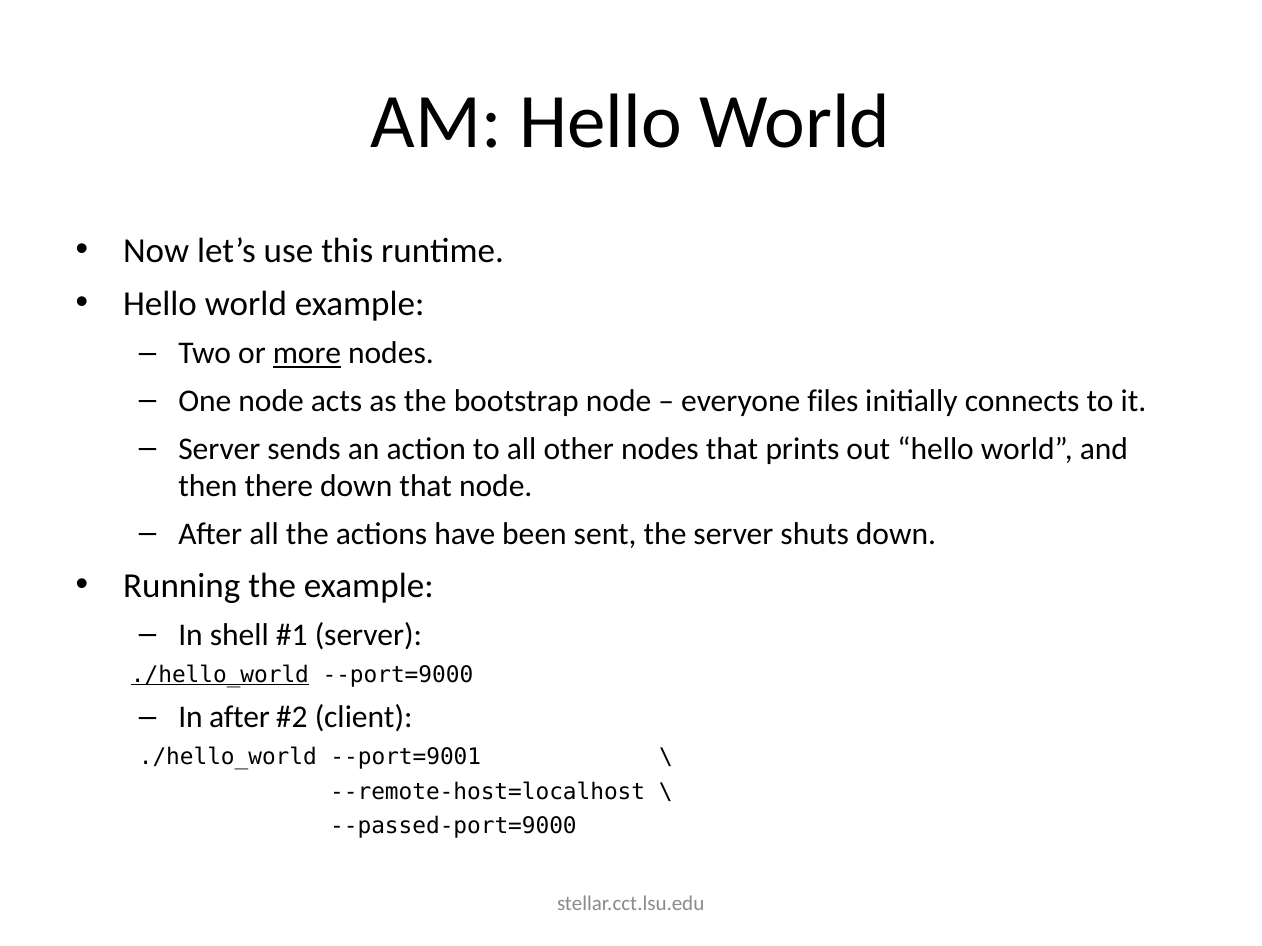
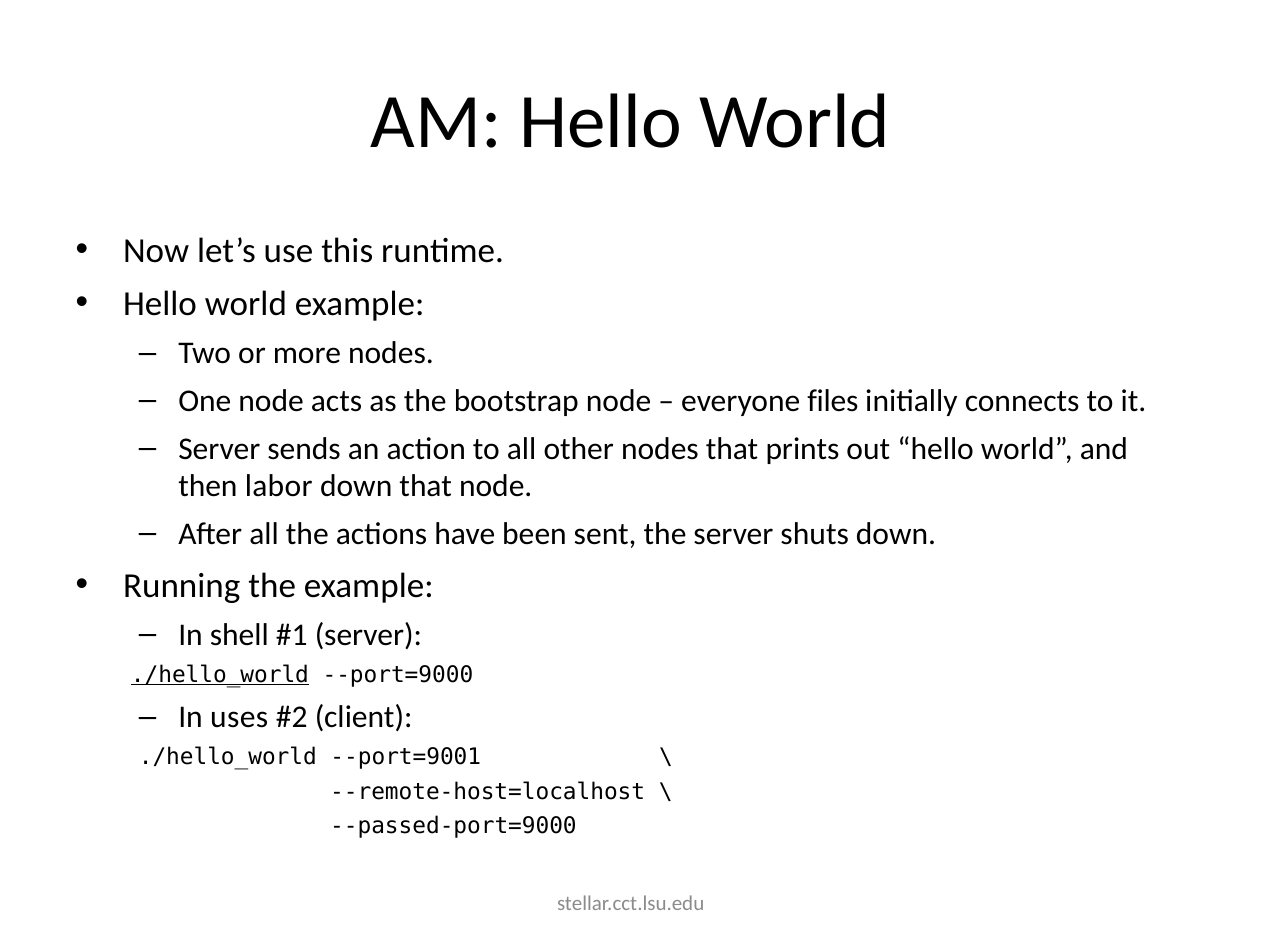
more underline: present -> none
there: there -> labor
In after: after -> uses
